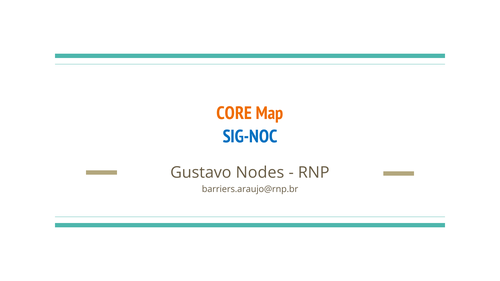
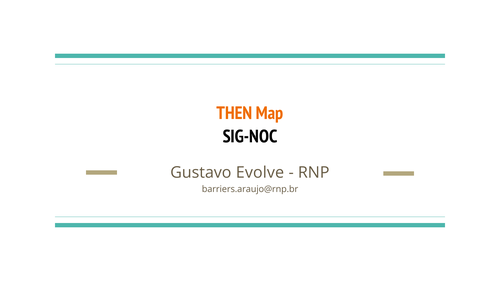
CORE: CORE -> THEN
SIG-NOC colour: blue -> black
Nodes: Nodes -> Evolve
